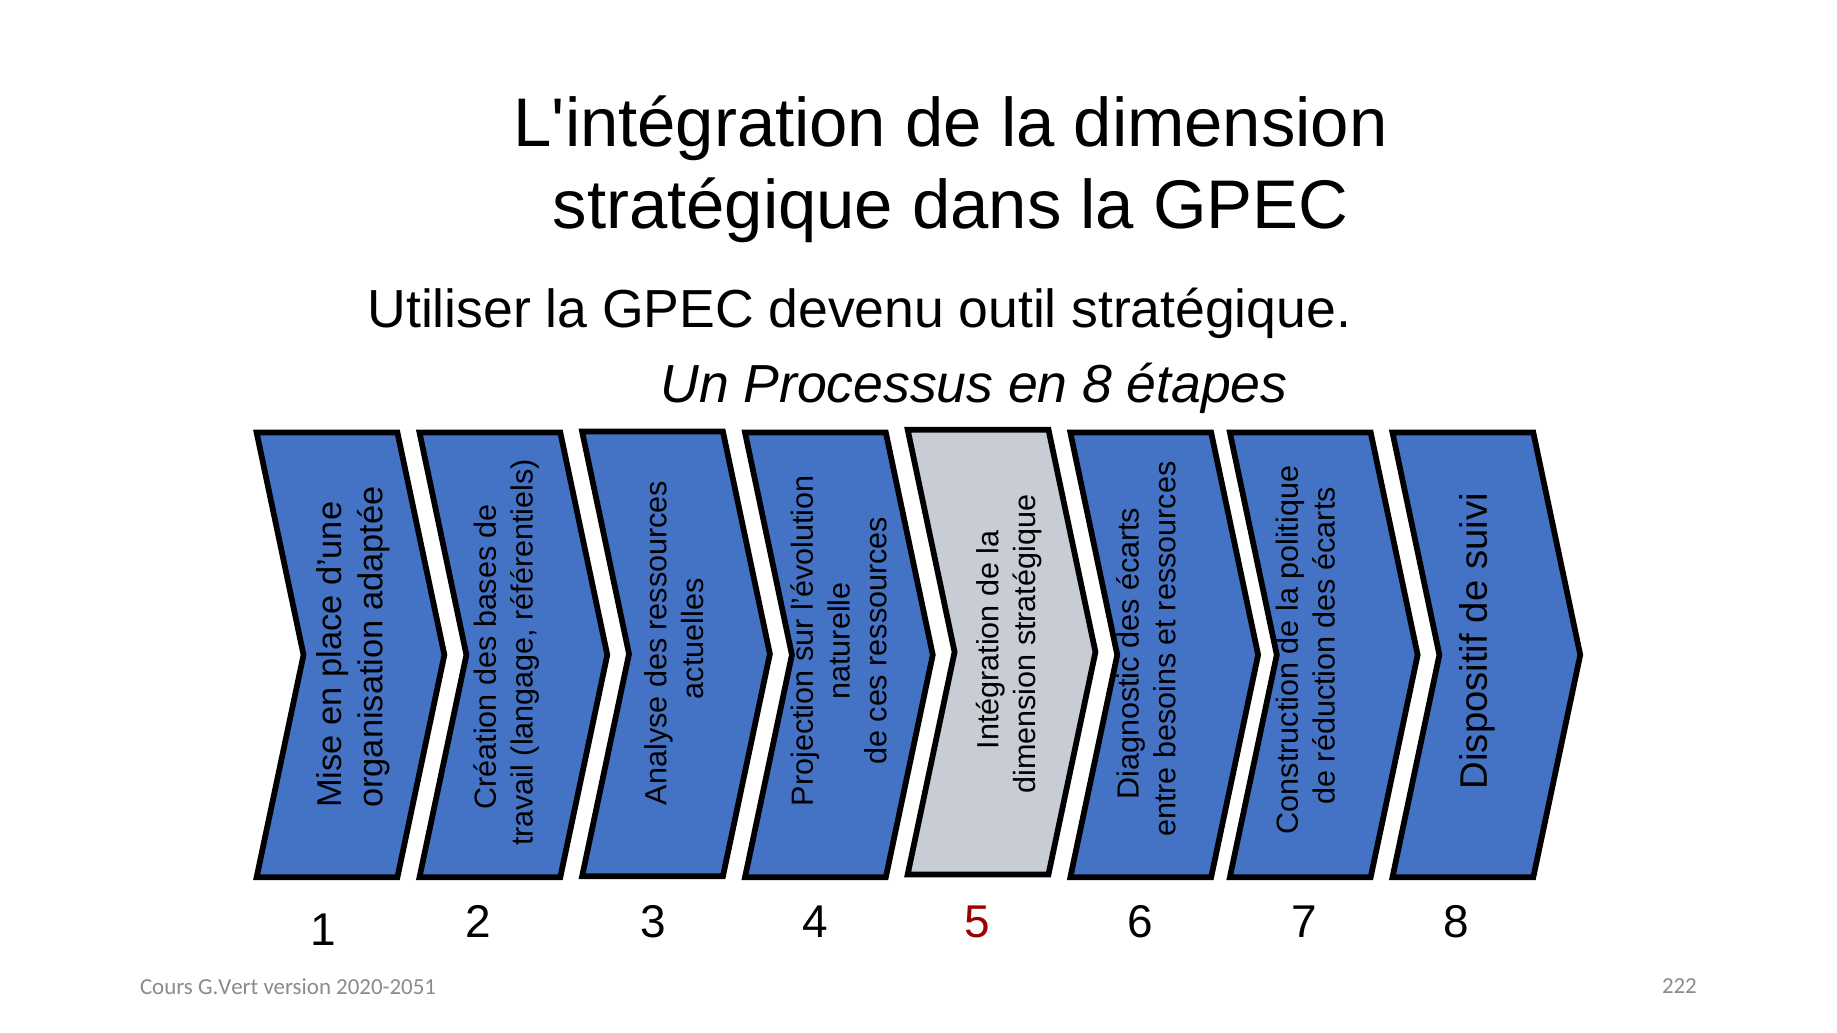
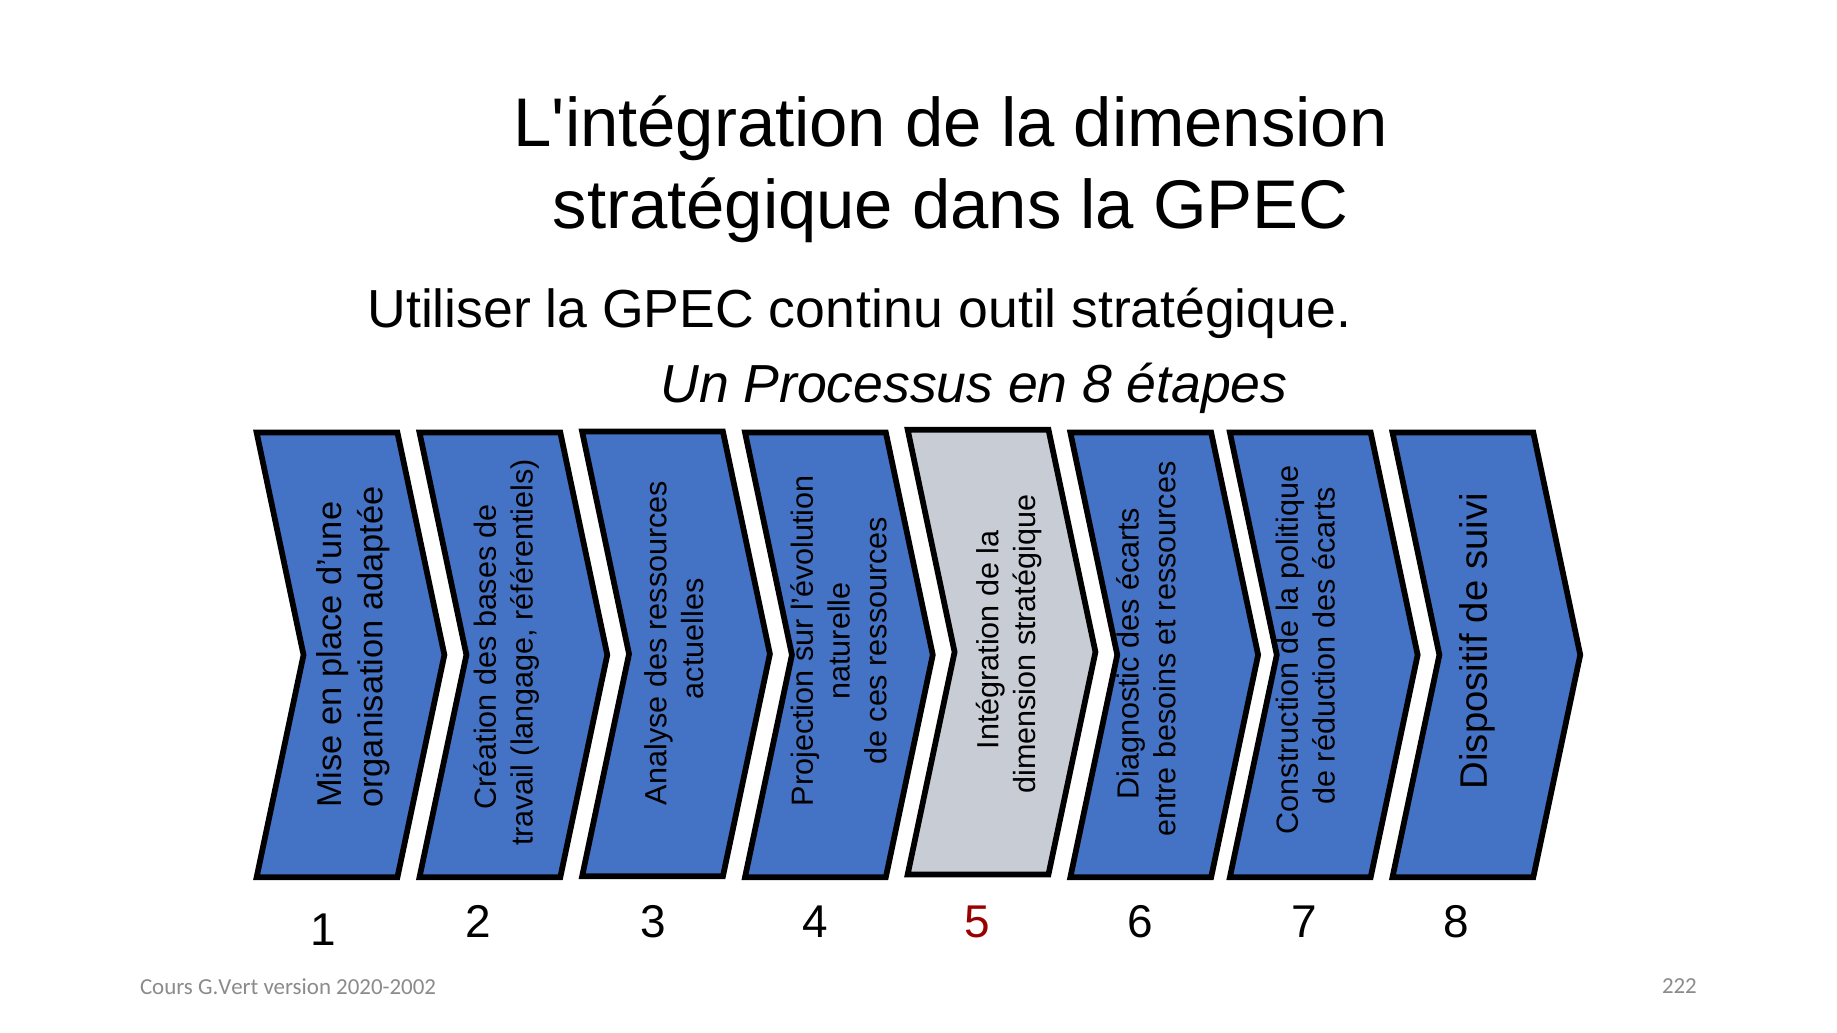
devenu: devenu -> continu
2020-2051: 2020-2051 -> 2020-2002
